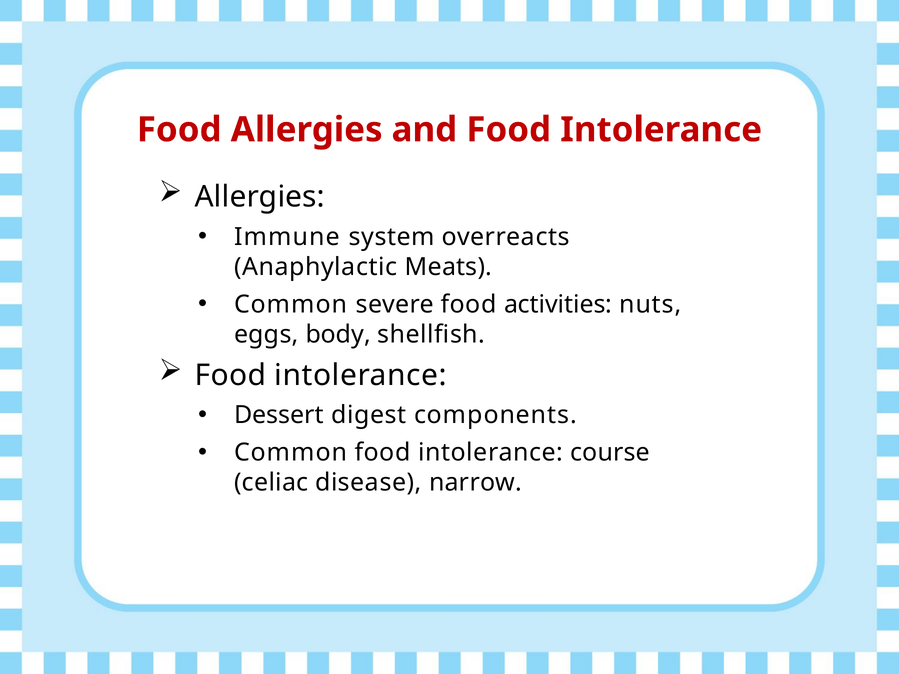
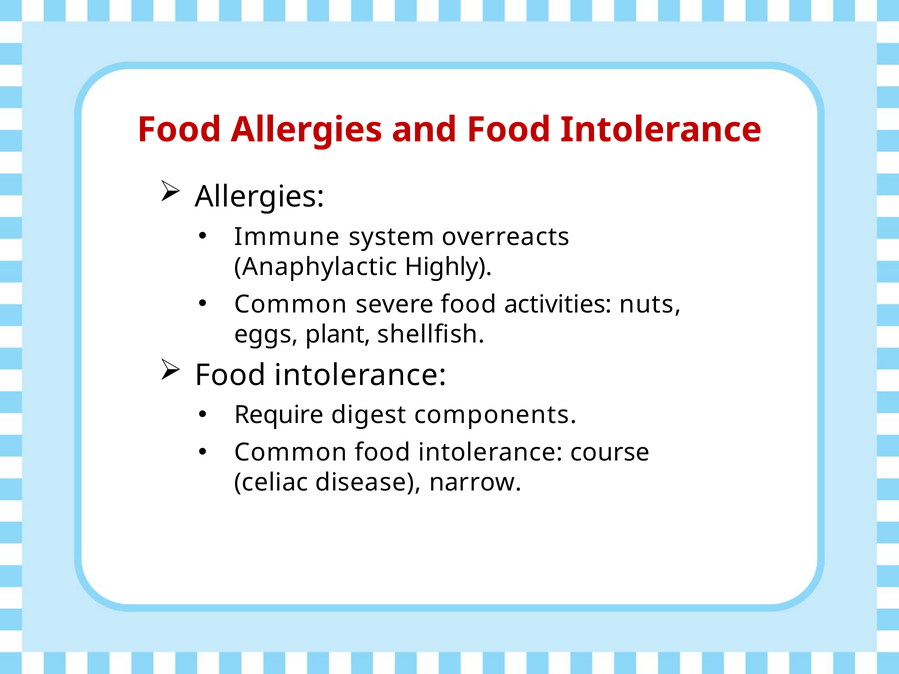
Meats: Meats -> Highly
body: body -> plant
Dessert: Dessert -> Require
